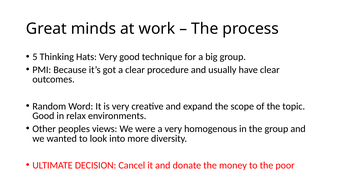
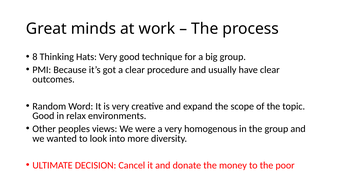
5: 5 -> 8
